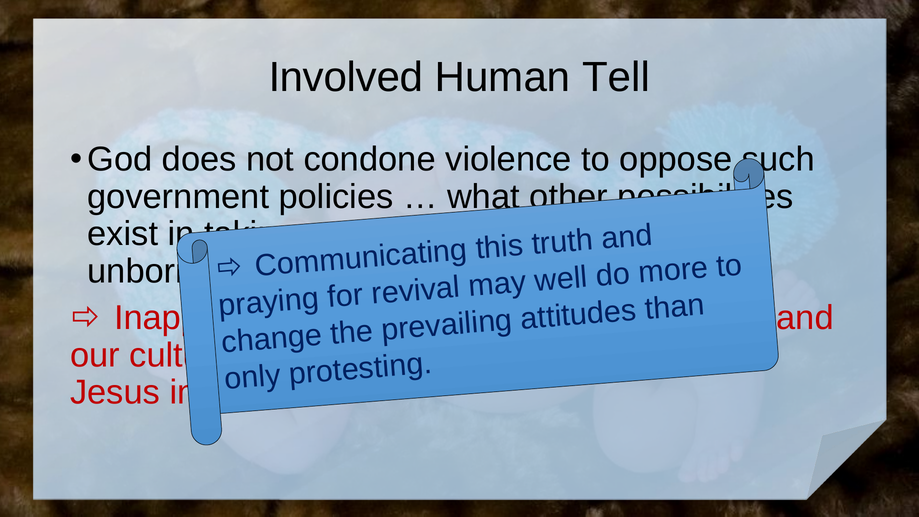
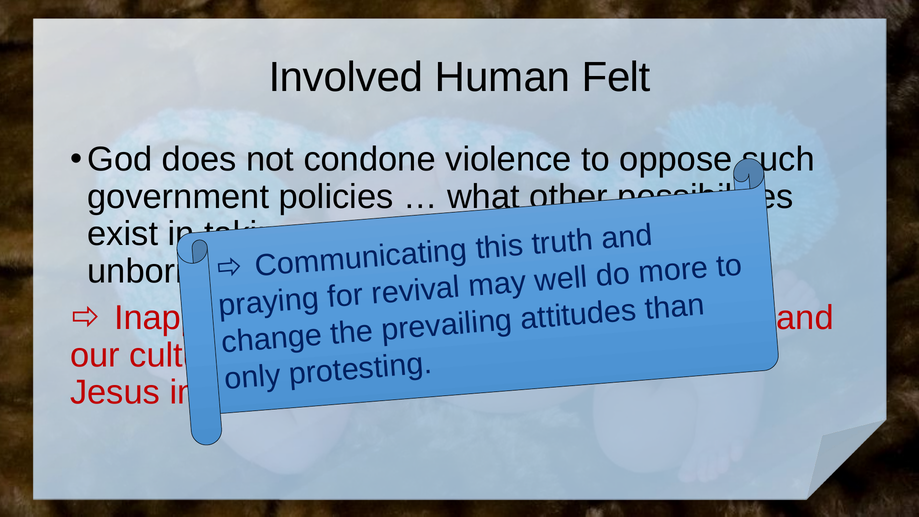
Tell: Tell -> Felt
